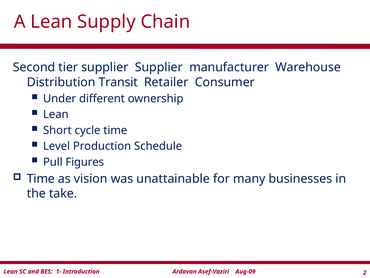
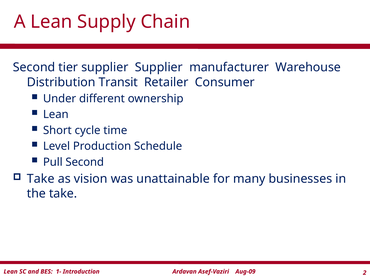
Pull Figures: Figures -> Second
Time at (41, 178): Time -> Take
